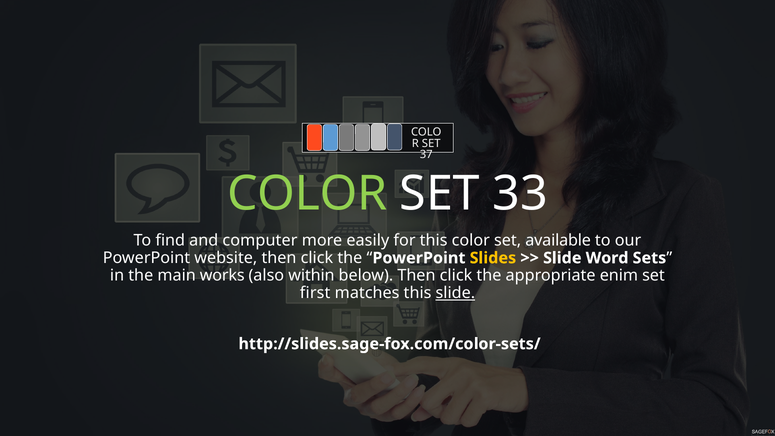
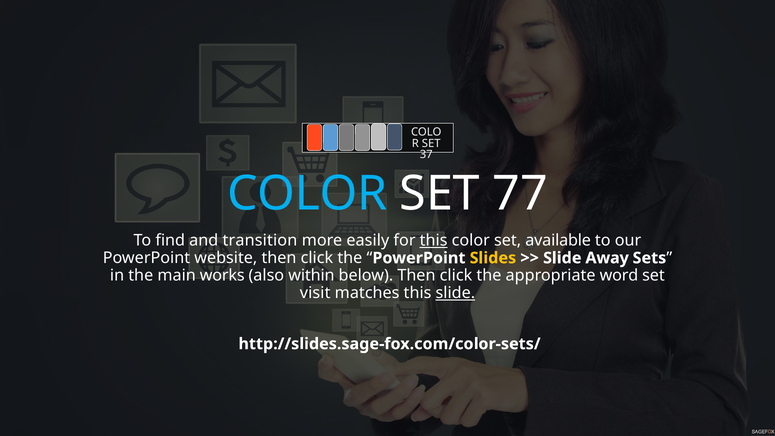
COLOR at (307, 194) colour: light green -> light blue
33: 33 -> 77
computer: computer -> transition
this at (434, 241) underline: none -> present
Word: Word -> Away
enim: enim -> word
first: first -> visit
